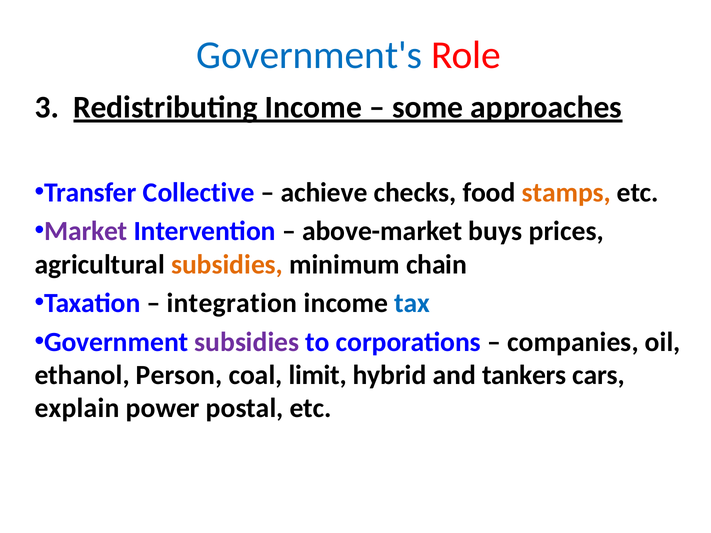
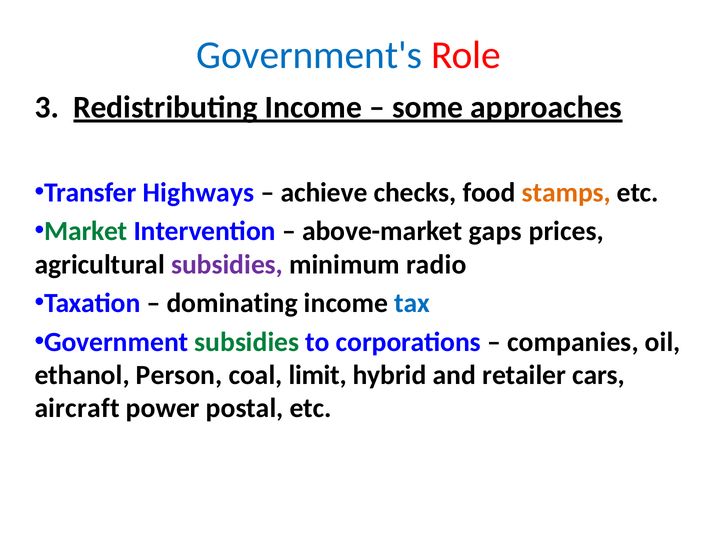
Collective: Collective -> Highways
Market colour: purple -> green
buys: buys -> gaps
subsidies at (227, 265) colour: orange -> purple
chain: chain -> radio
integration: integration -> dominating
subsidies at (247, 342) colour: purple -> green
tankers: tankers -> retailer
explain: explain -> aircraft
